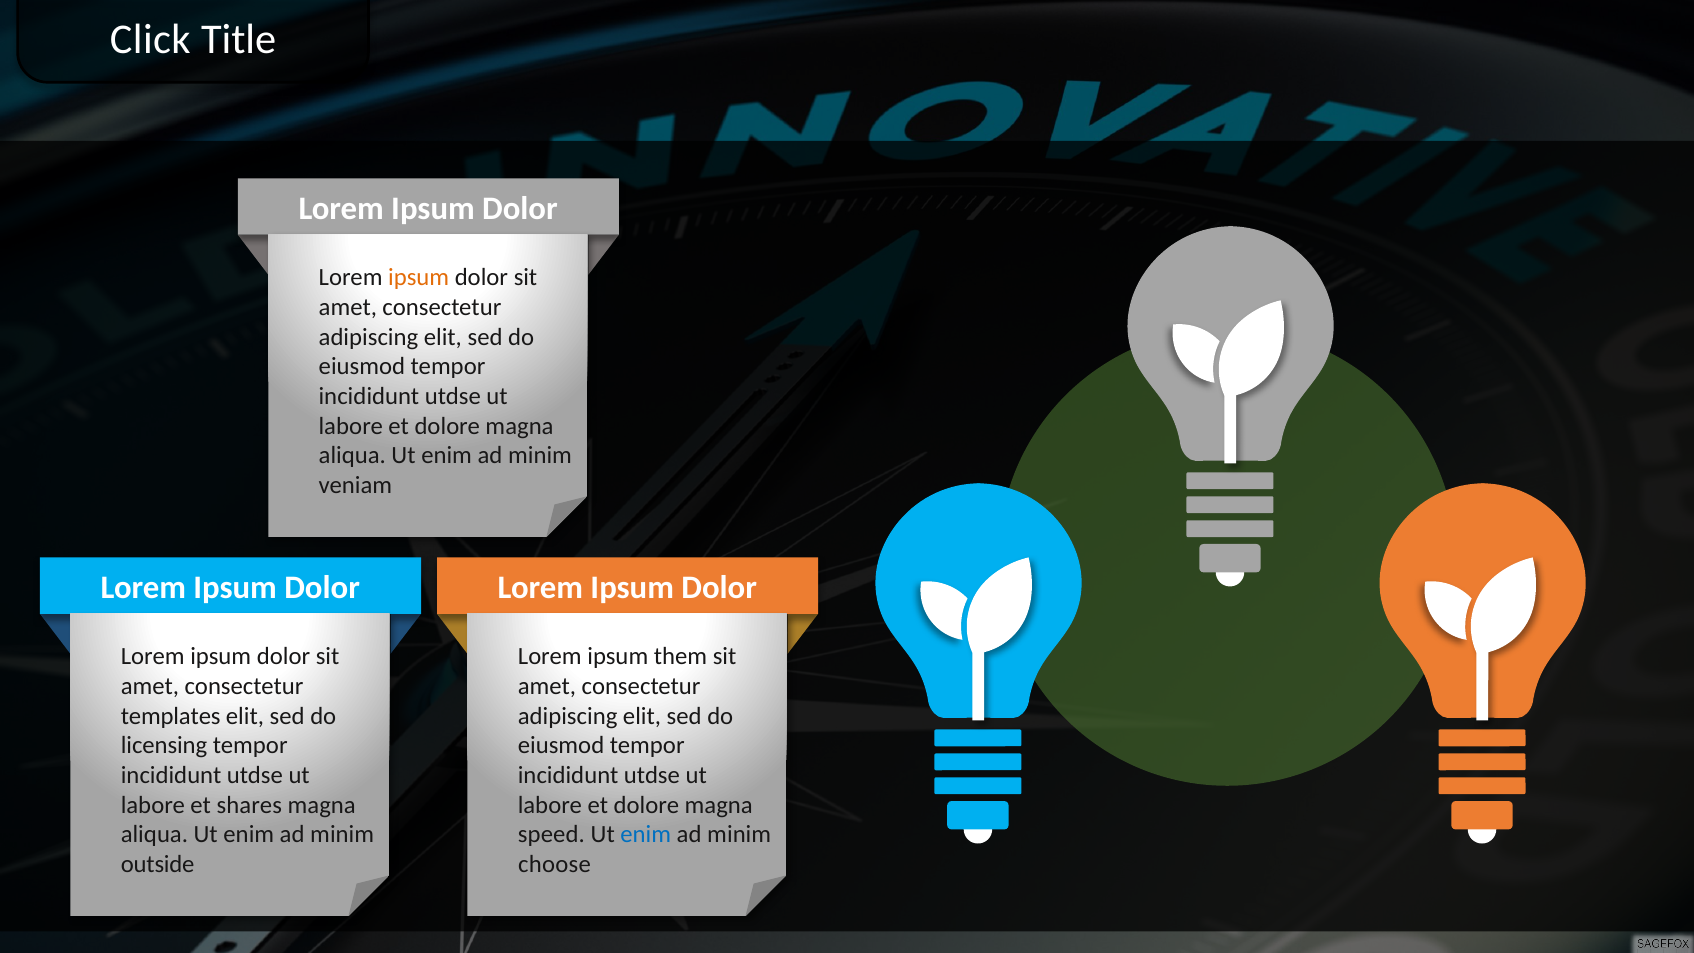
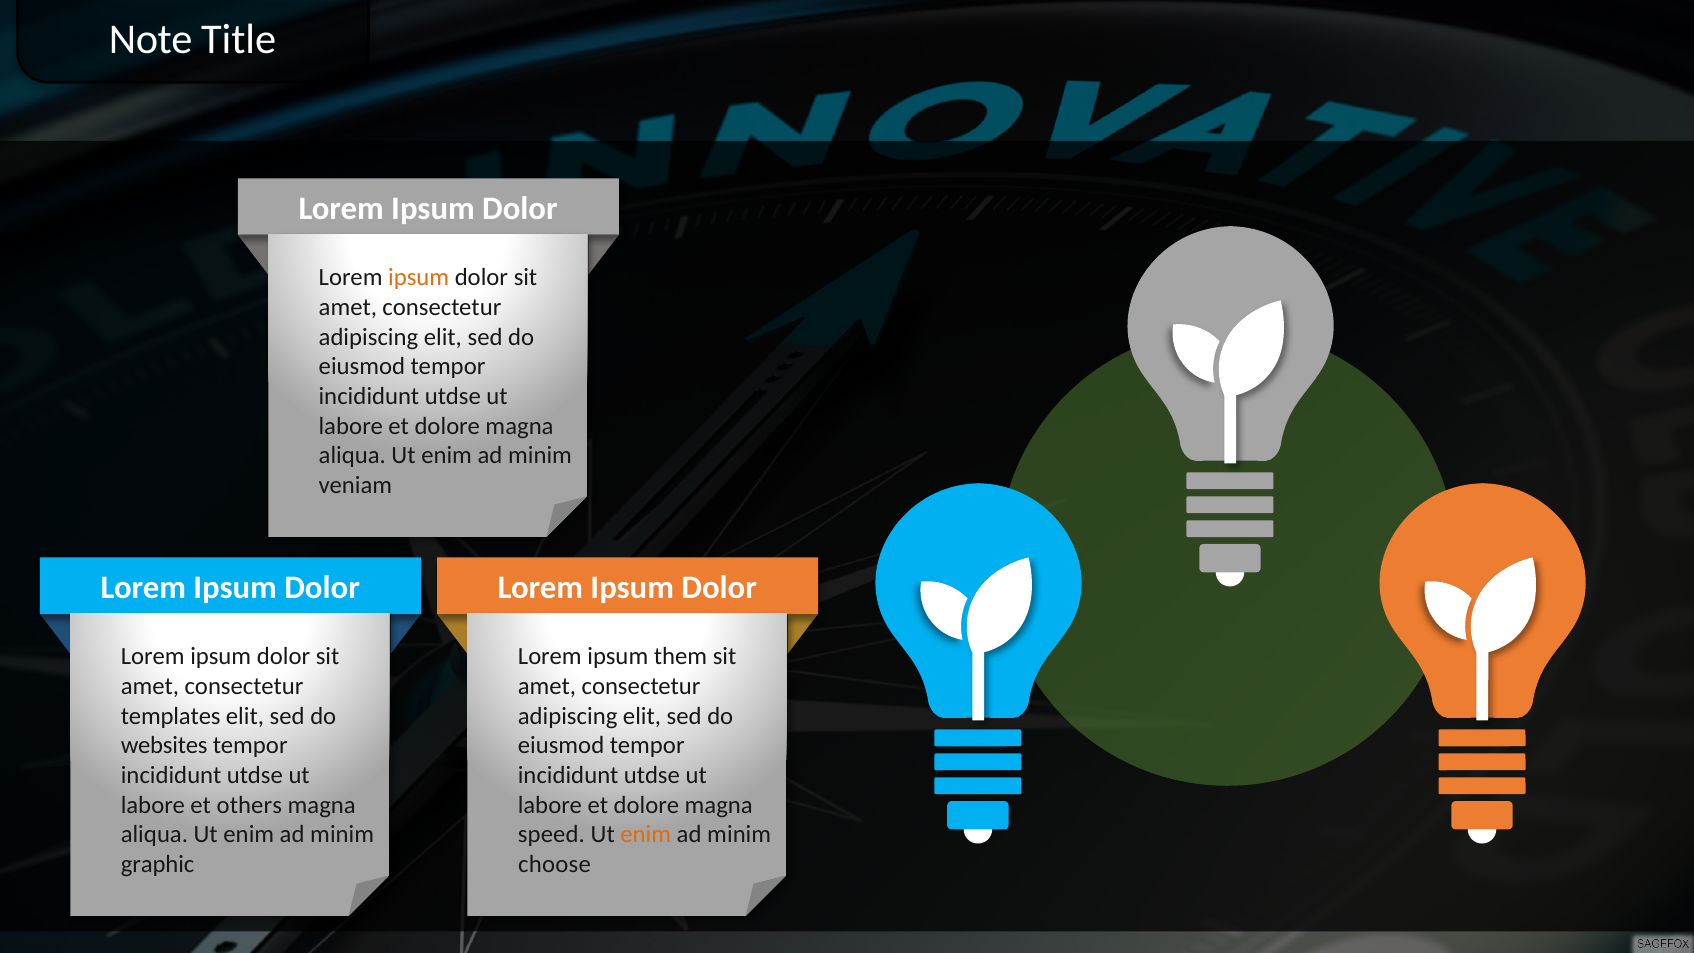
Click: Click -> Note
licensing: licensing -> websites
shares: shares -> others
enim at (646, 835) colour: blue -> orange
outside: outside -> graphic
